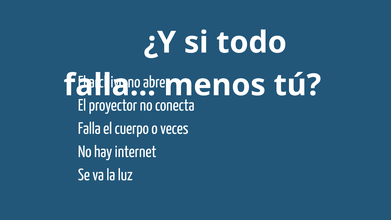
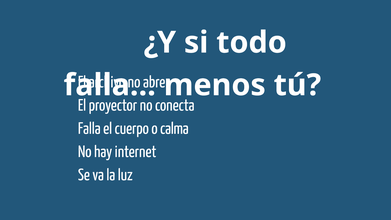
veces: veces -> calma
